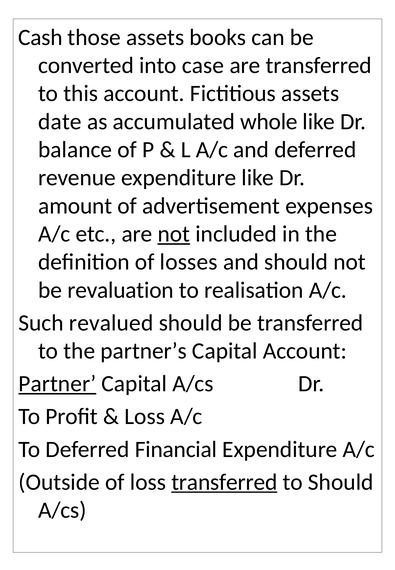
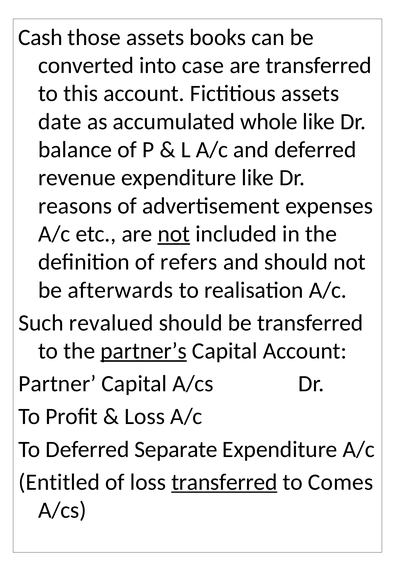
amount: amount -> reasons
losses: losses -> refers
revaluation: revaluation -> afterwards
partner’s underline: none -> present
Partner underline: present -> none
Financial: Financial -> Separate
Outside: Outside -> Entitled
to Should: Should -> Comes
